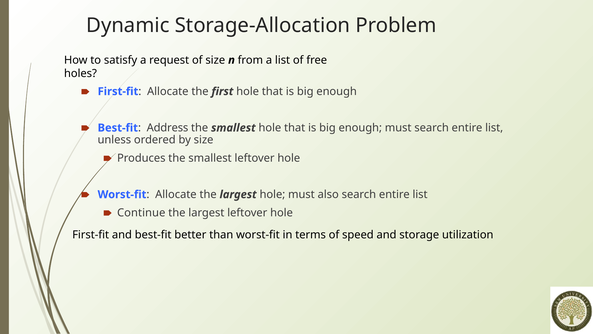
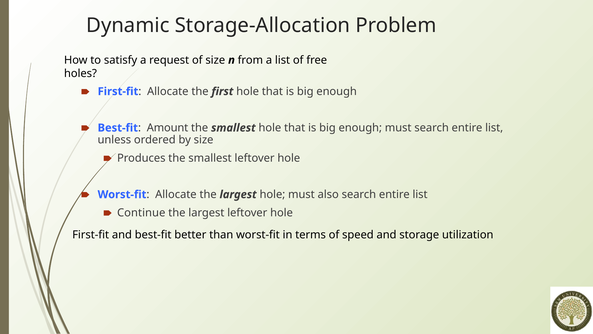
Address: Address -> Amount
